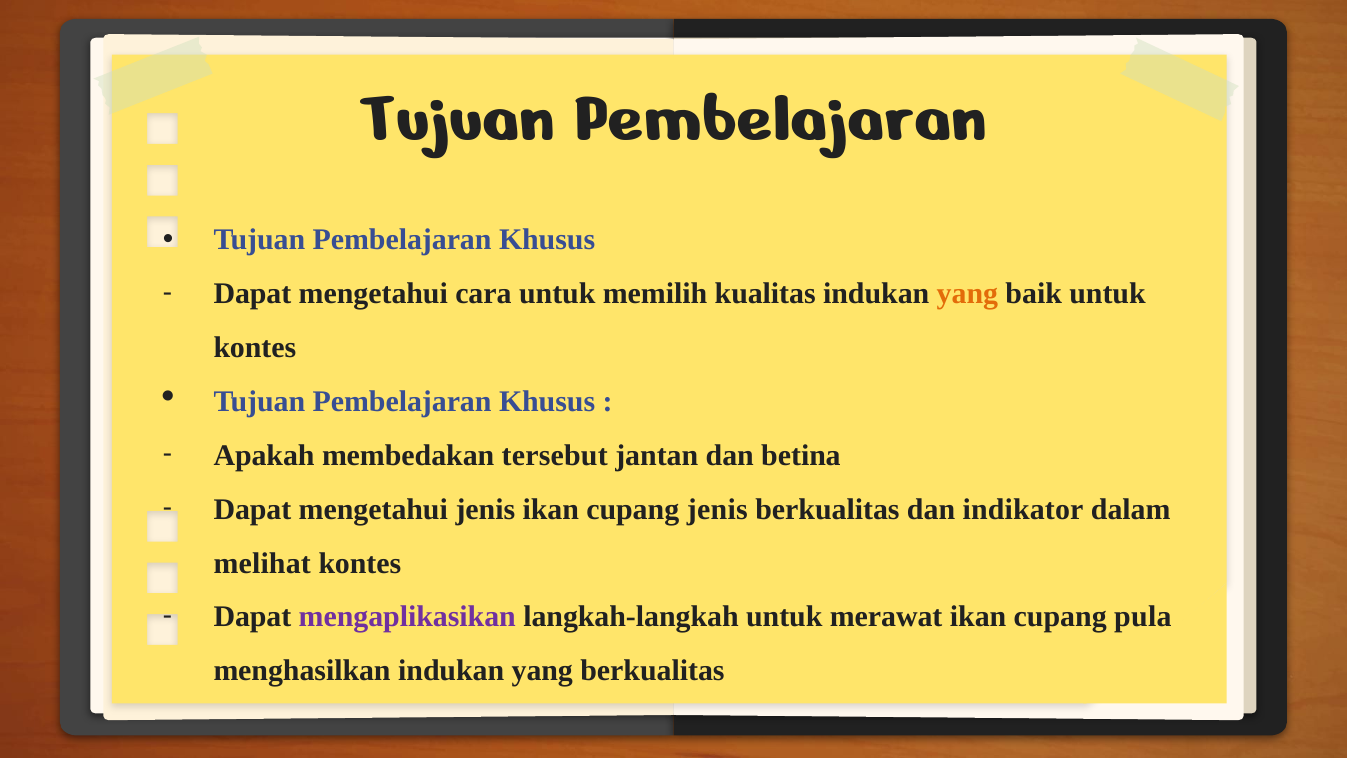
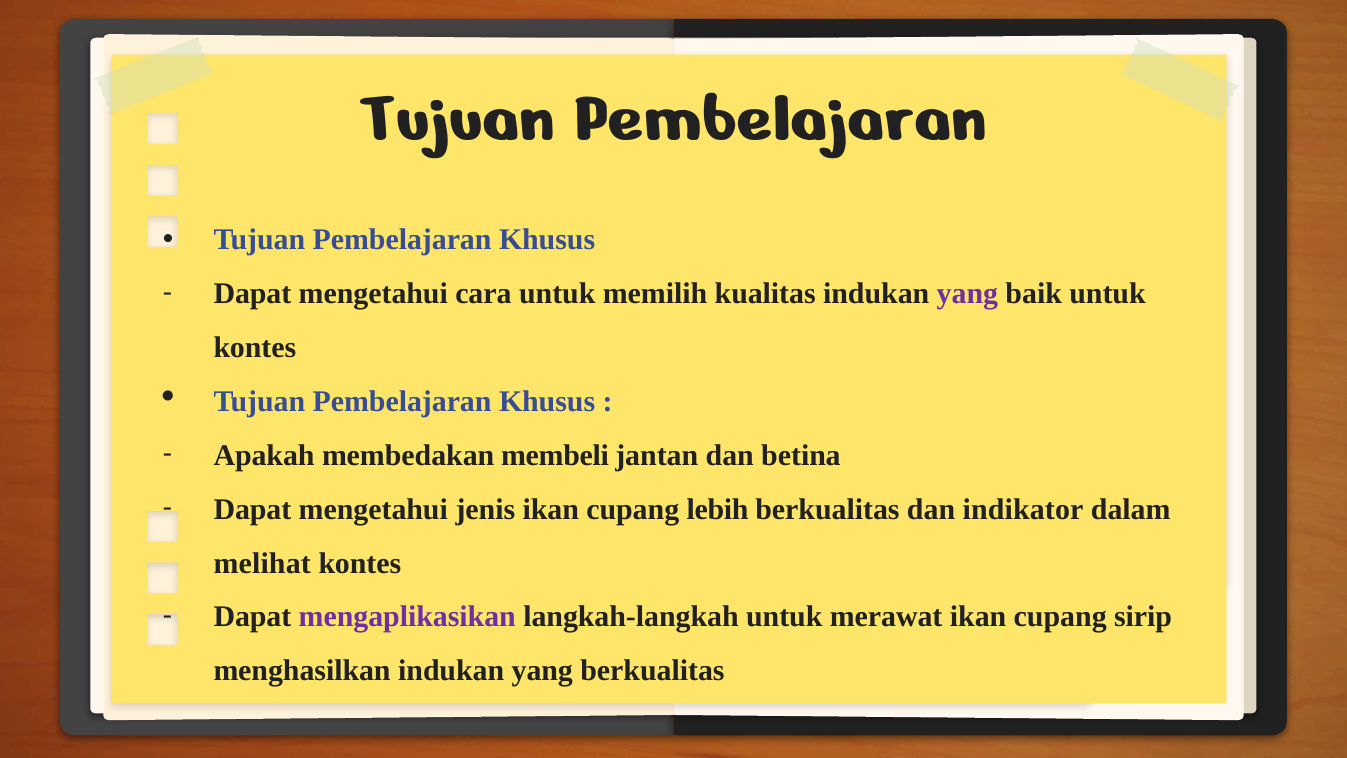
yang at (967, 294) colour: orange -> purple
tersebut: tersebut -> membeli
cupang jenis: jenis -> lebih
pula: pula -> sirip
